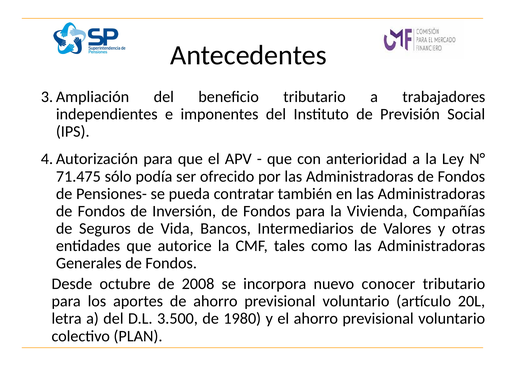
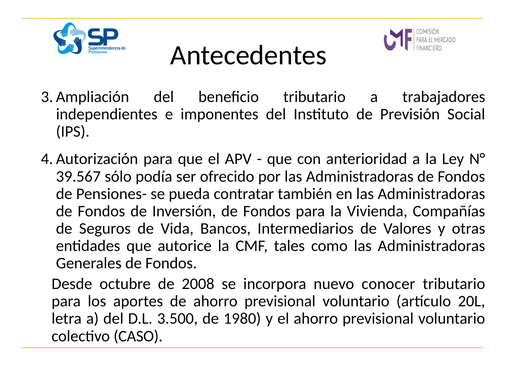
71.475: 71.475 -> 39.567
PLAN: PLAN -> CASO
